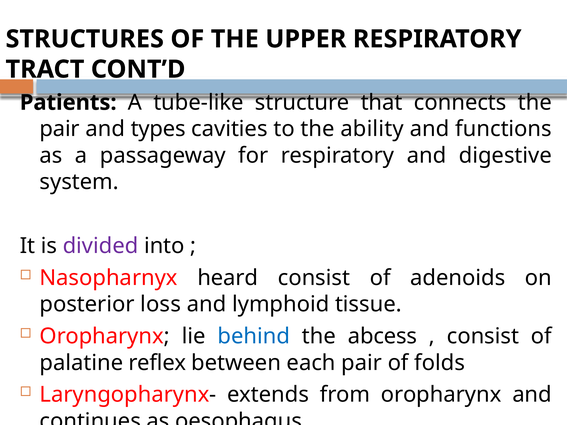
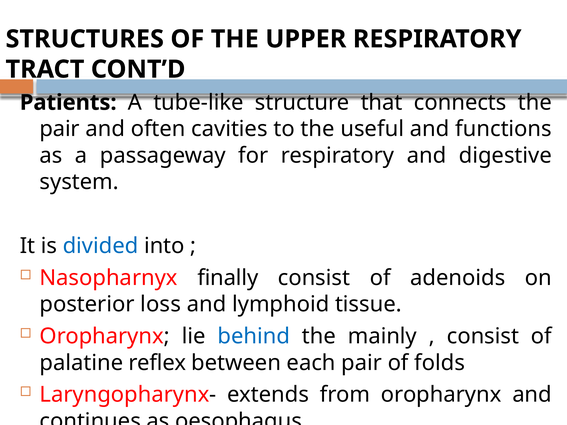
types: types -> often
ability: ability -> useful
divided colour: purple -> blue
heard: heard -> finally
abcess: abcess -> mainly
